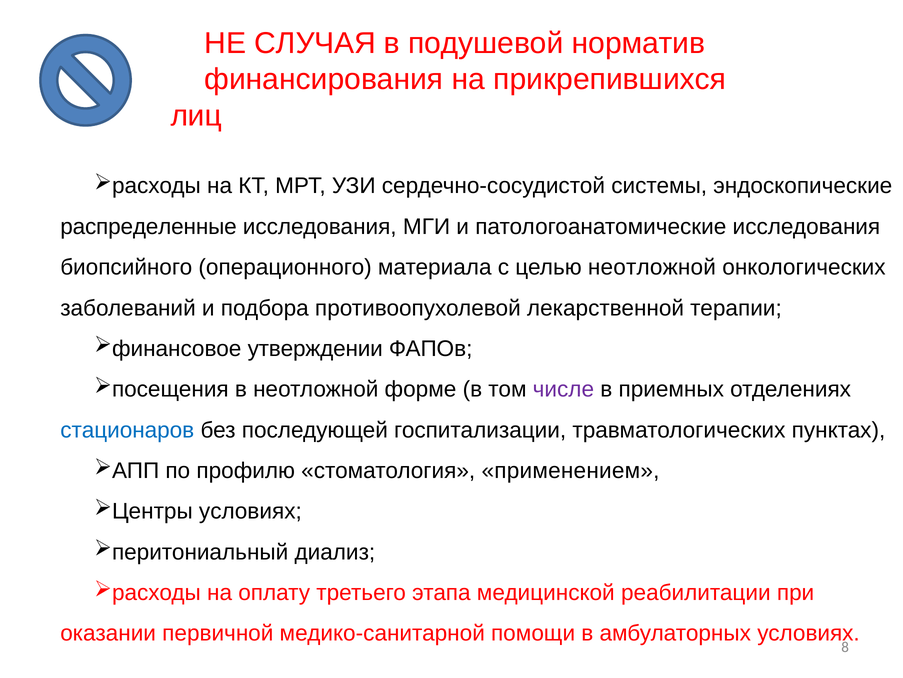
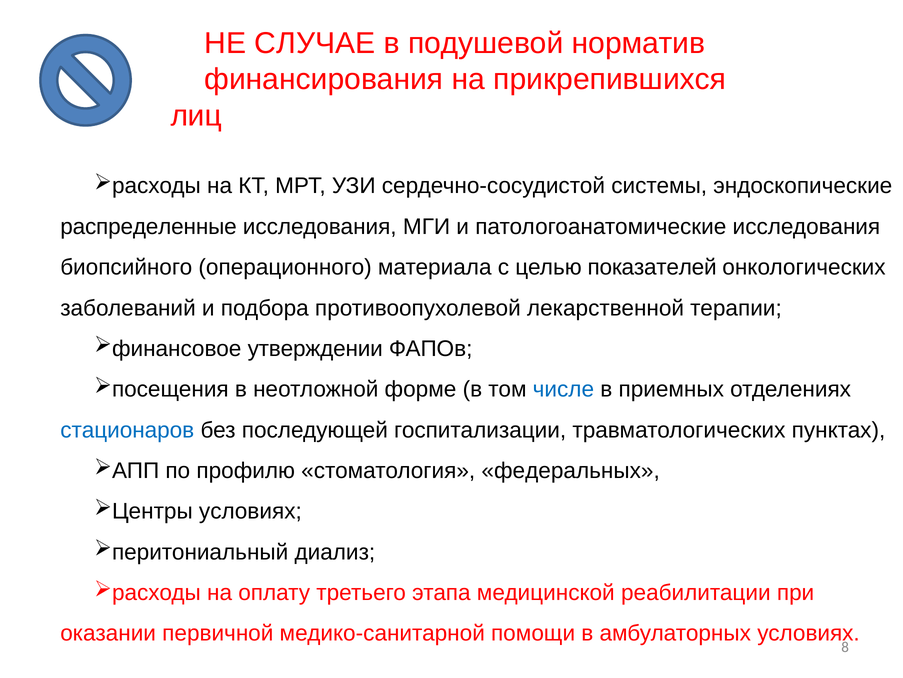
СЛУЧАЯ: СЛУЧАЯ -> СЛУЧАЕ
целью неотложной: неотложной -> показателей
числе colour: purple -> blue
применением: применением -> федеральных
